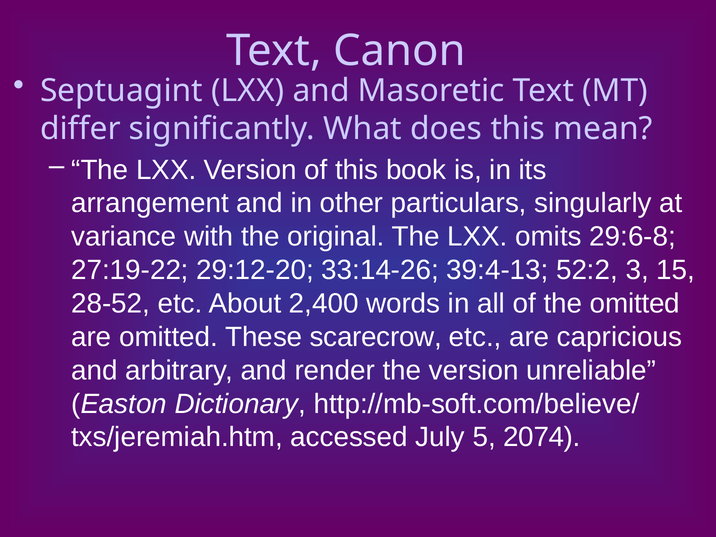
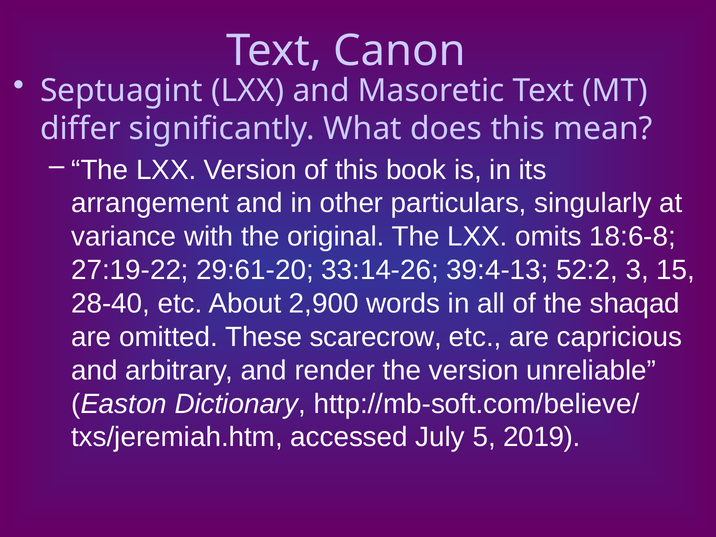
29:6-8: 29:6-8 -> 18:6-8
29:12-20: 29:12-20 -> 29:61-20
28-52: 28-52 -> 28-40
2,400: 2,400 -> 2,900
the omitted: omitted -> shaqad
2074: 2074 -> 2019
